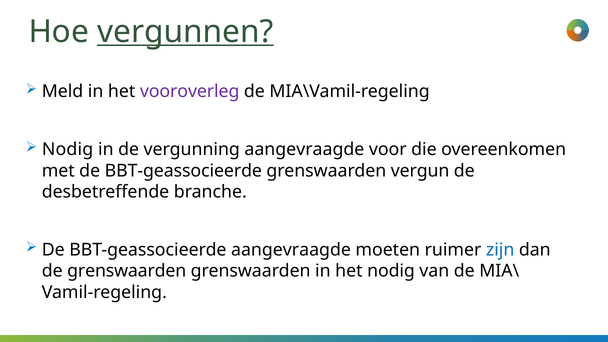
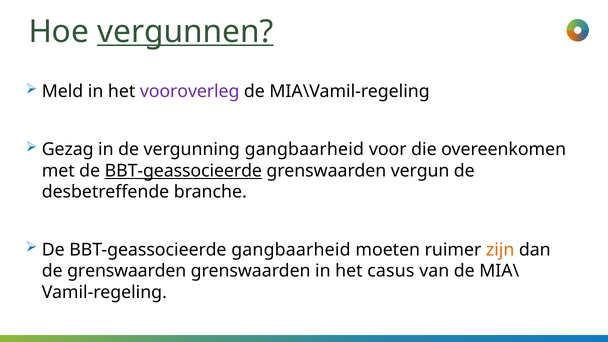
Nodig at (68, 149): Nodig -> Gezag
vergunning aangevraagde: aangevraagde -> gangbaarheid
BBT-geassocieerde at (183, 171) underline: none -> present
BBT-geassocieerde aangevraagde: aangevraagde -> gangbaarheid
zijn colour: blue -> orange
het nodig: nodig -> casus
